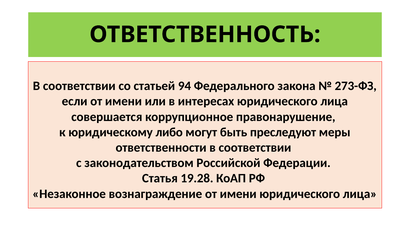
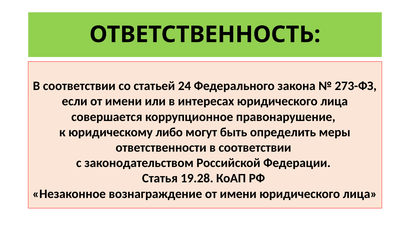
94: 94 -> 24
преследуют: преследуют -> определить
